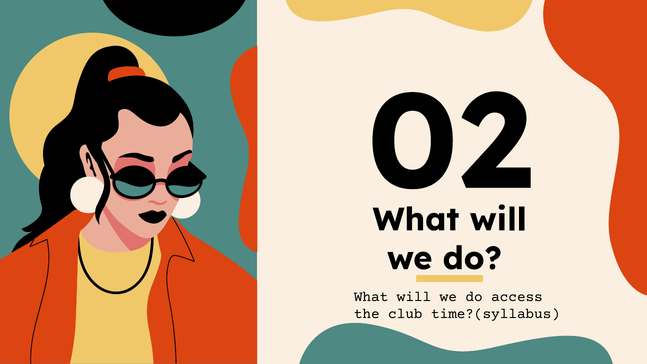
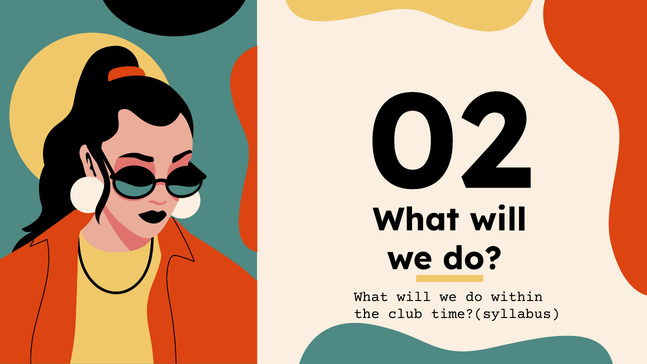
access: access -> within
